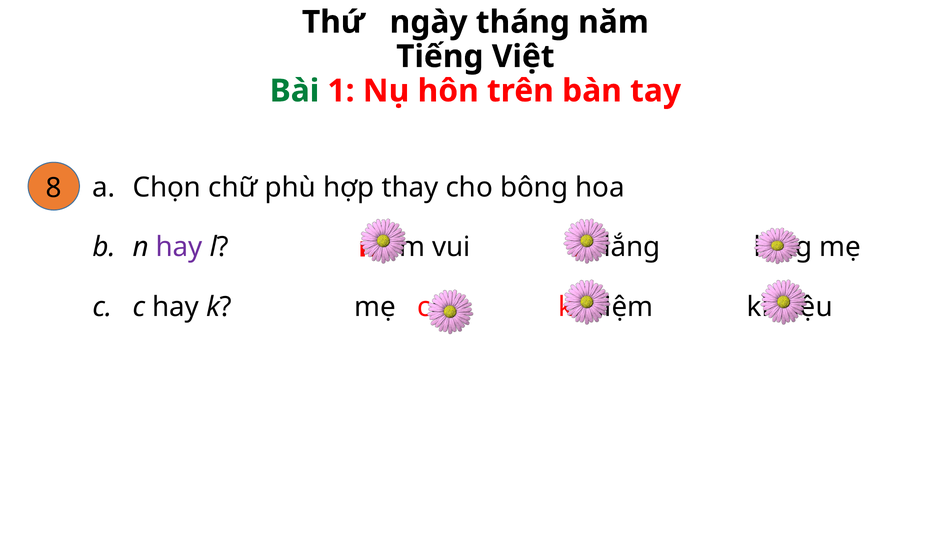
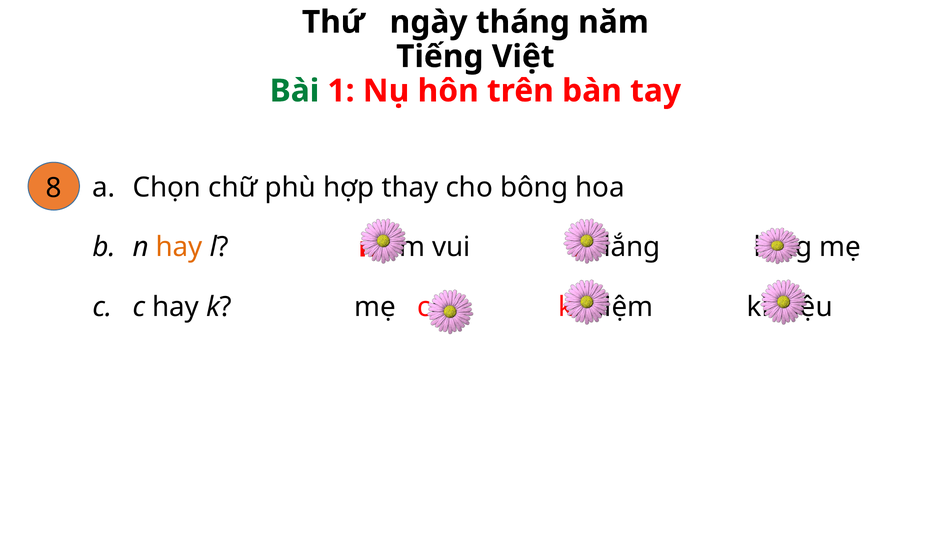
hay at (179, 247) colour: purple -> orange
